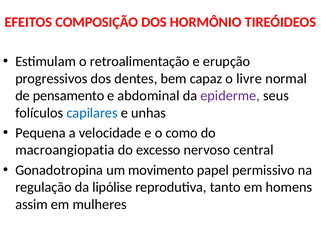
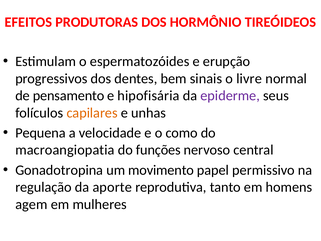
COMPOSIÇÃO: COMPOSIÇÃO -> PRODUTORAS
retroalimentação: retroalimentação -> espermatozóides
capaz: capaz -> sinais
abdominal: abdominal -> hipofisária
capilares colour: blue -> orange
excesso: excesso -> funções
lipólise: lipólise -> aporte
assim: assim -> agem
